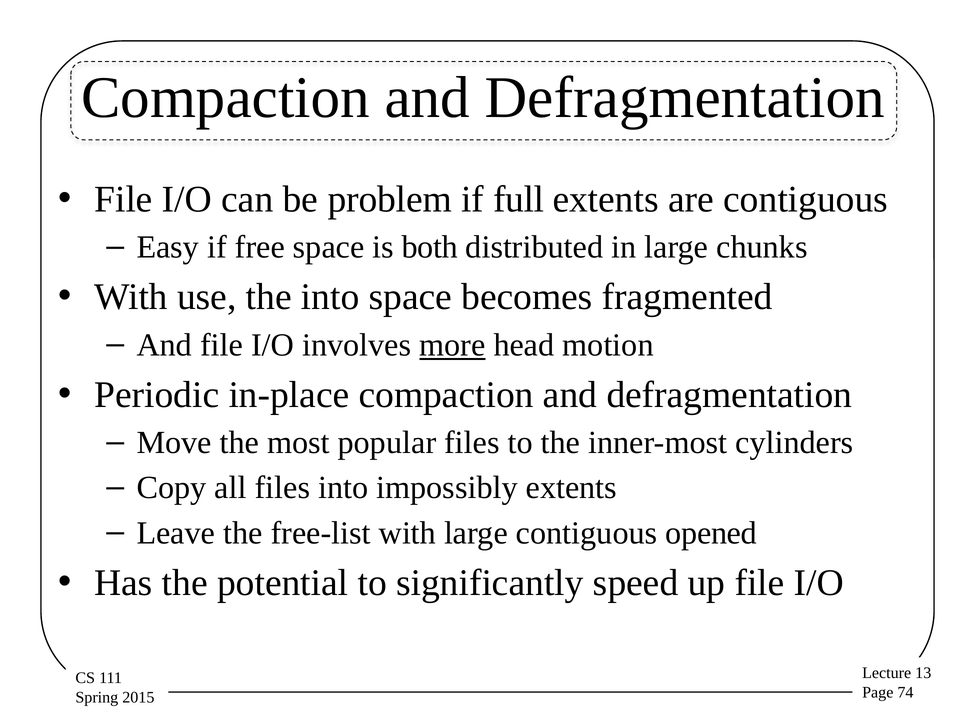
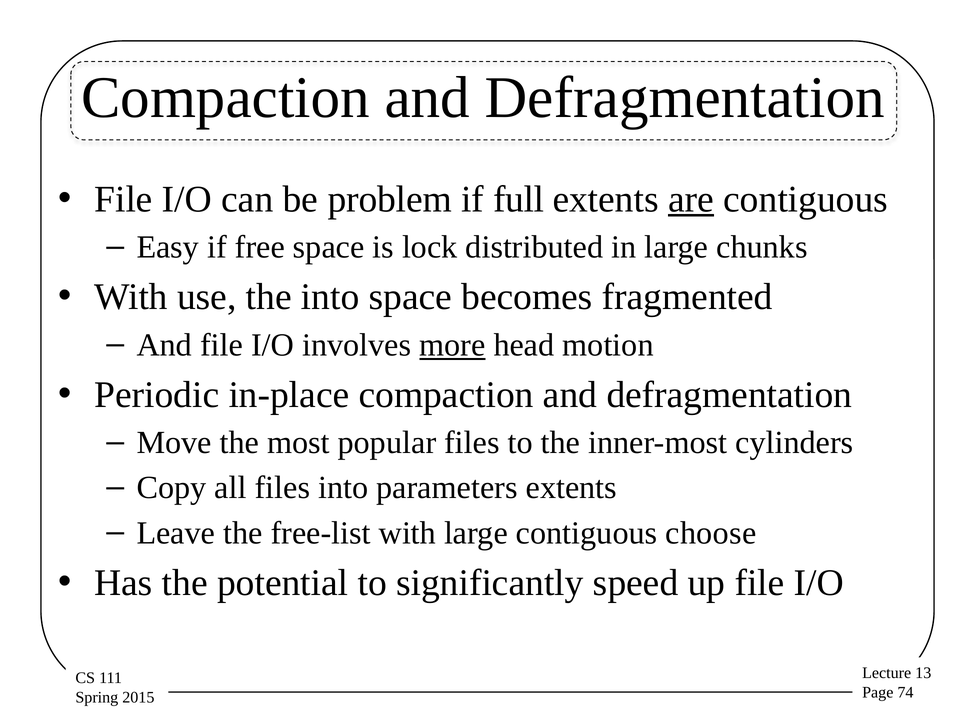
are underline: none -> present
both: both -> lock
impossibly: impossibly -> parameters
opened: opened -> choose
